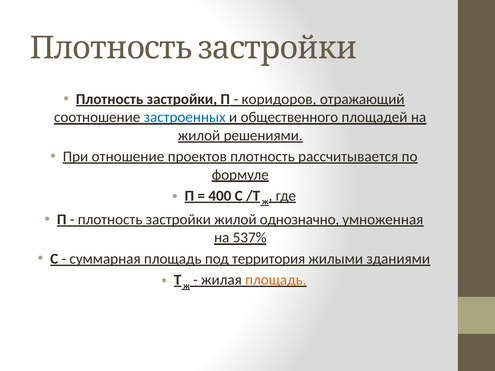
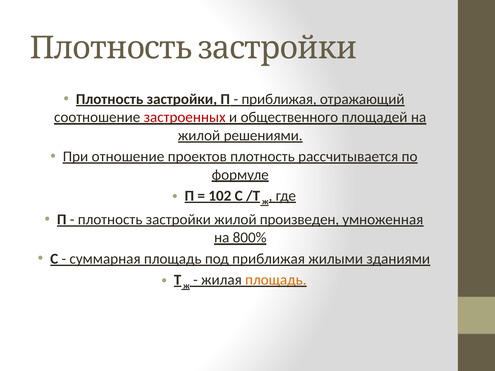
коридоров at (279, 99): коридоров -> приближая
застроенных colour: blue -> red
400: 400 -> 102
однозначно: однозначно -> произведен
537%: 537% -> 800%
под территория: территория -> приближая
